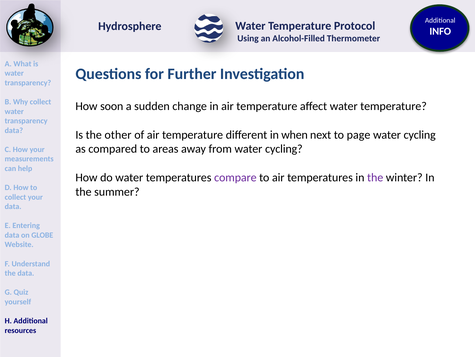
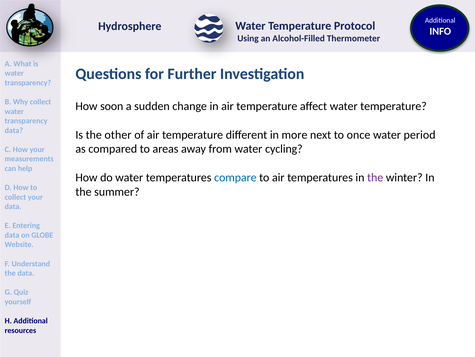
when: when -> more
page: page -> once
cycling at (420, 135): cycling -> period
compare colour: purple -> blue
